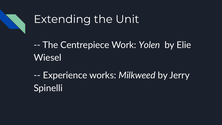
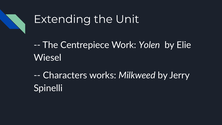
Experience: Experience -> Characters
